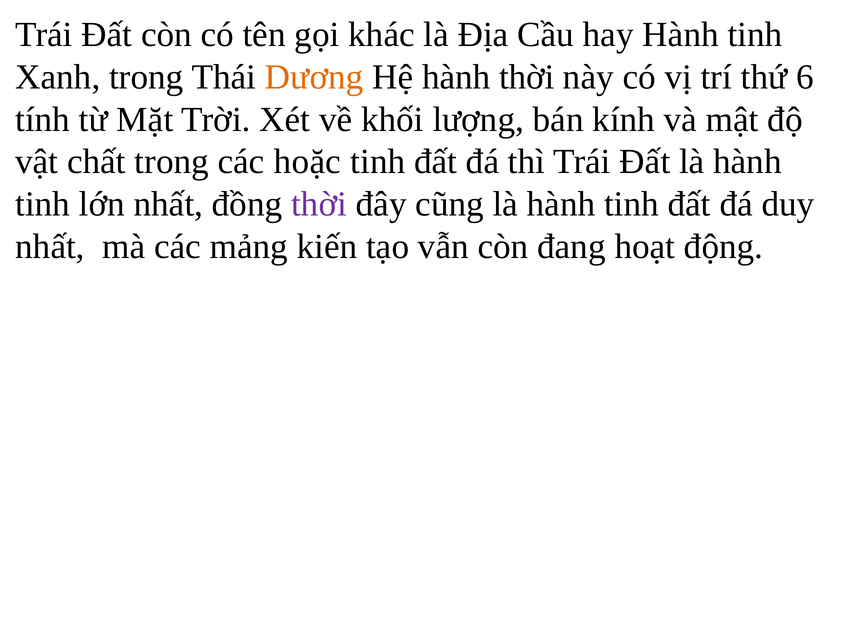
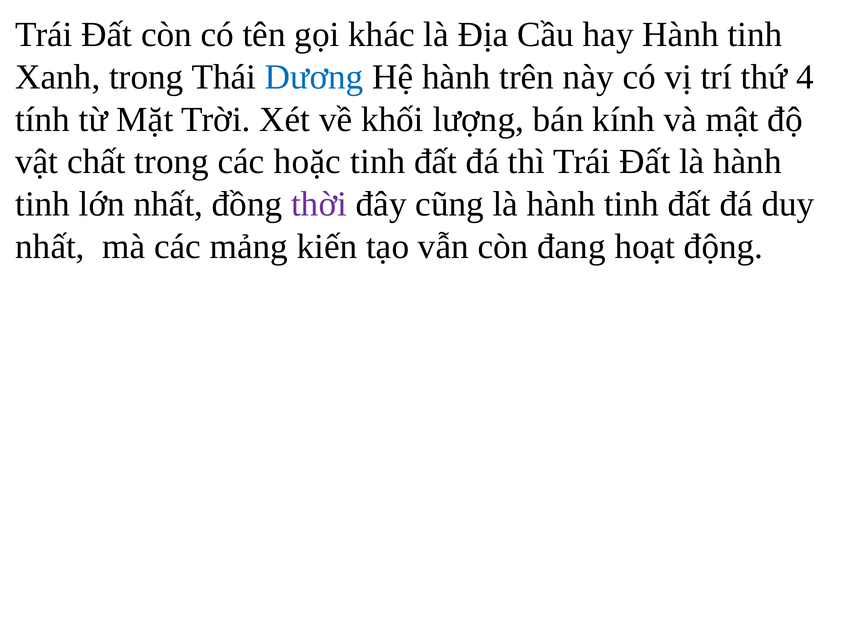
Dương colour: orange -> blue
hành thời: thời -> trên
6: 6 -> 4
